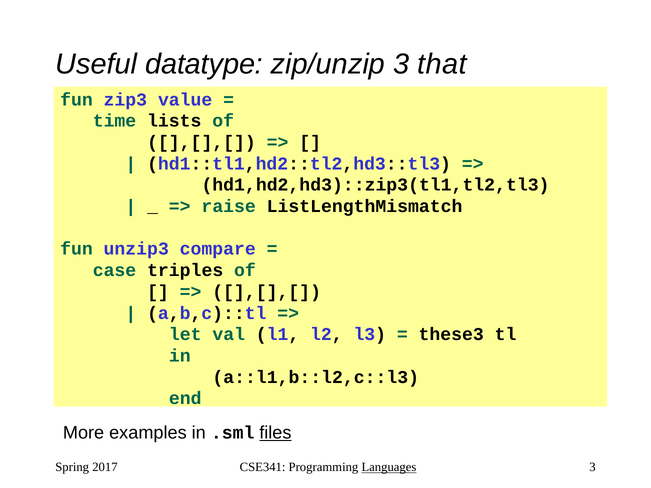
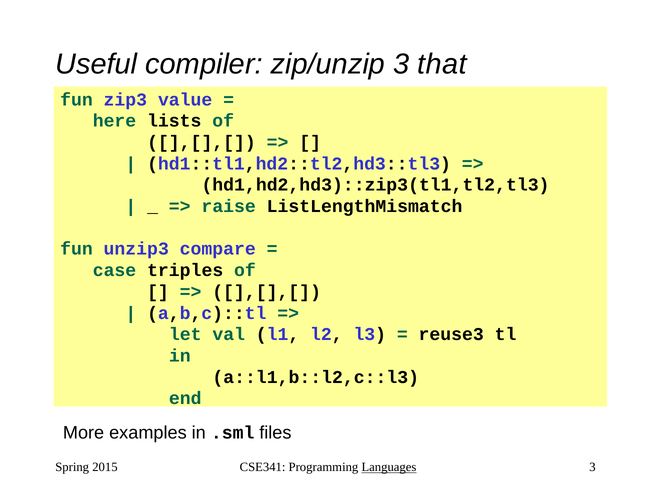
datatype: datatype -> compiler
time: time -> here
these3: these3 -> reuse3
files underline: present -> none
2017: 2017 -> 2015
